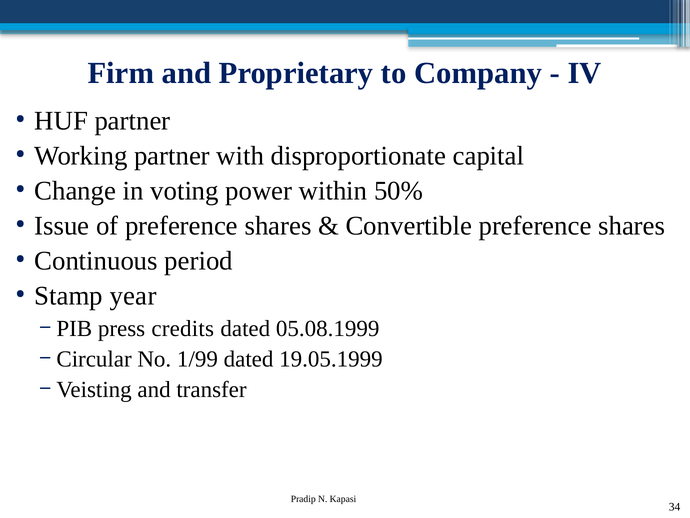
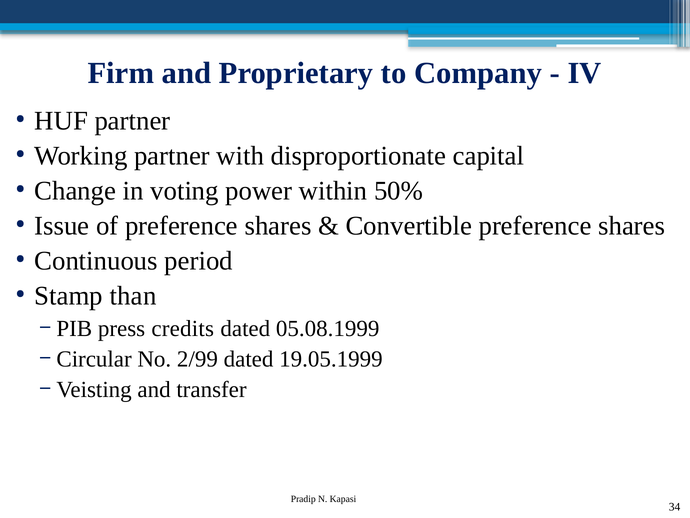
year: year -> than
1/99: 1/99 -> 2/99
